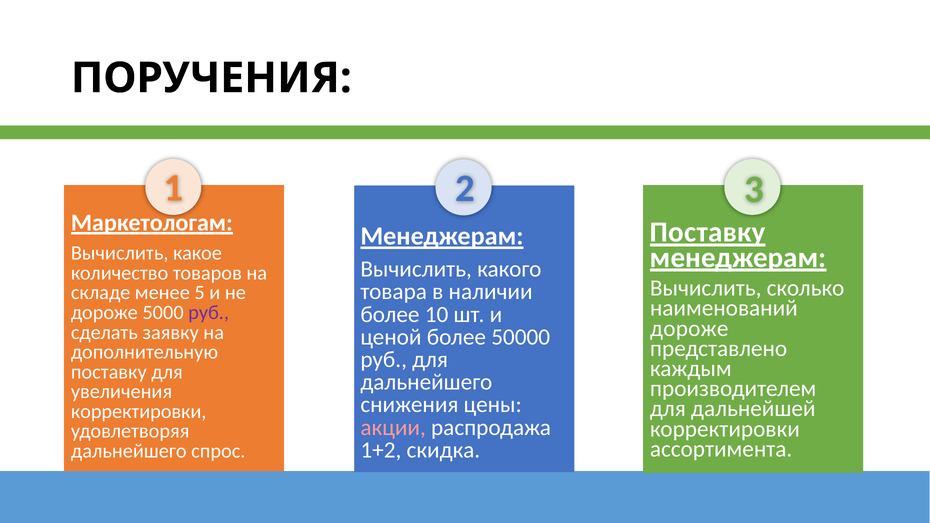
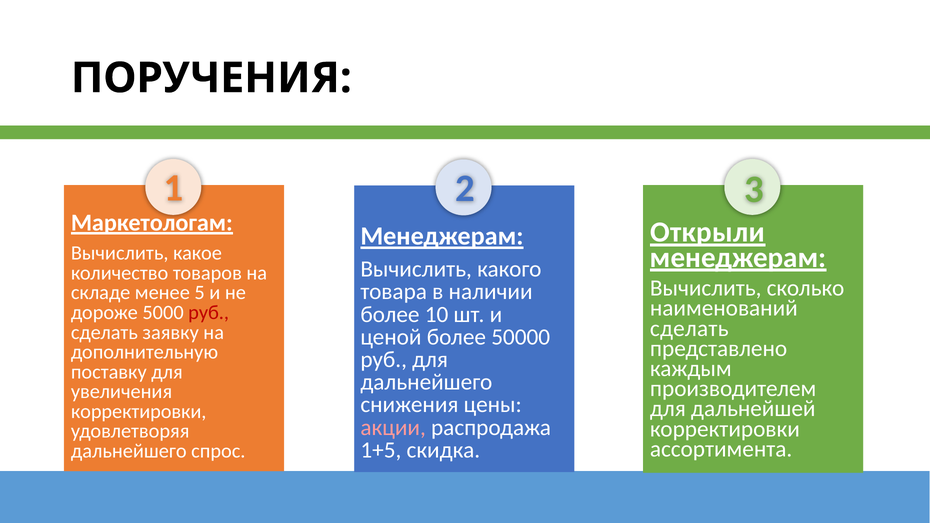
Поставку at (708, 232): Поставку -> Открыли
руб at (209, 313) colour: purple -> red
дороже at (689, 328): дороже -> сделать
1+2: 1+2 -> 1+5
